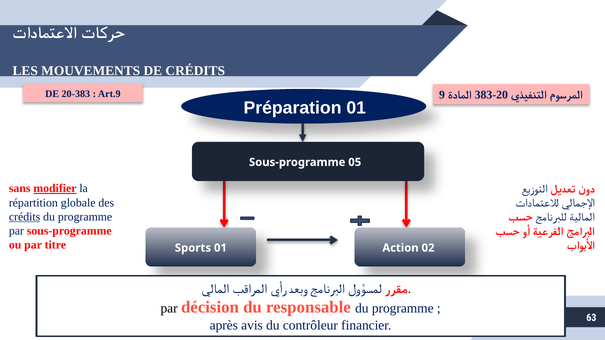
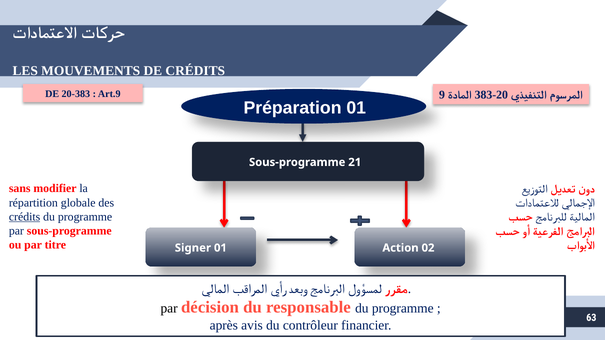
05: 05 -> 21
modifier underline: present -> none
Sports: Sports -> Signer
